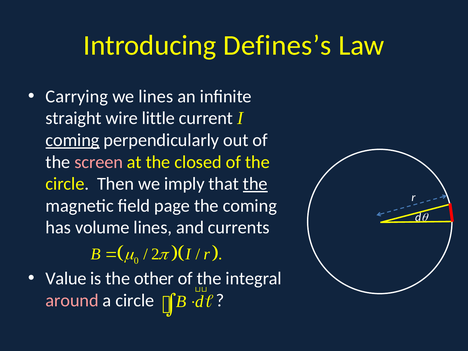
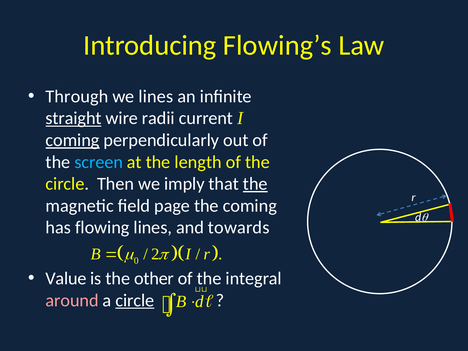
Defines’s: Defines’s -> Flowing’s
Carrying: Carrying -> Through
straight underline: none -> present
little: little -> radii
screen colour: pink -> light blue
closed: closed -> length
volume: volume -> flowing
currents: currents -> towards
circle at (135, 300) underline: none -> present
